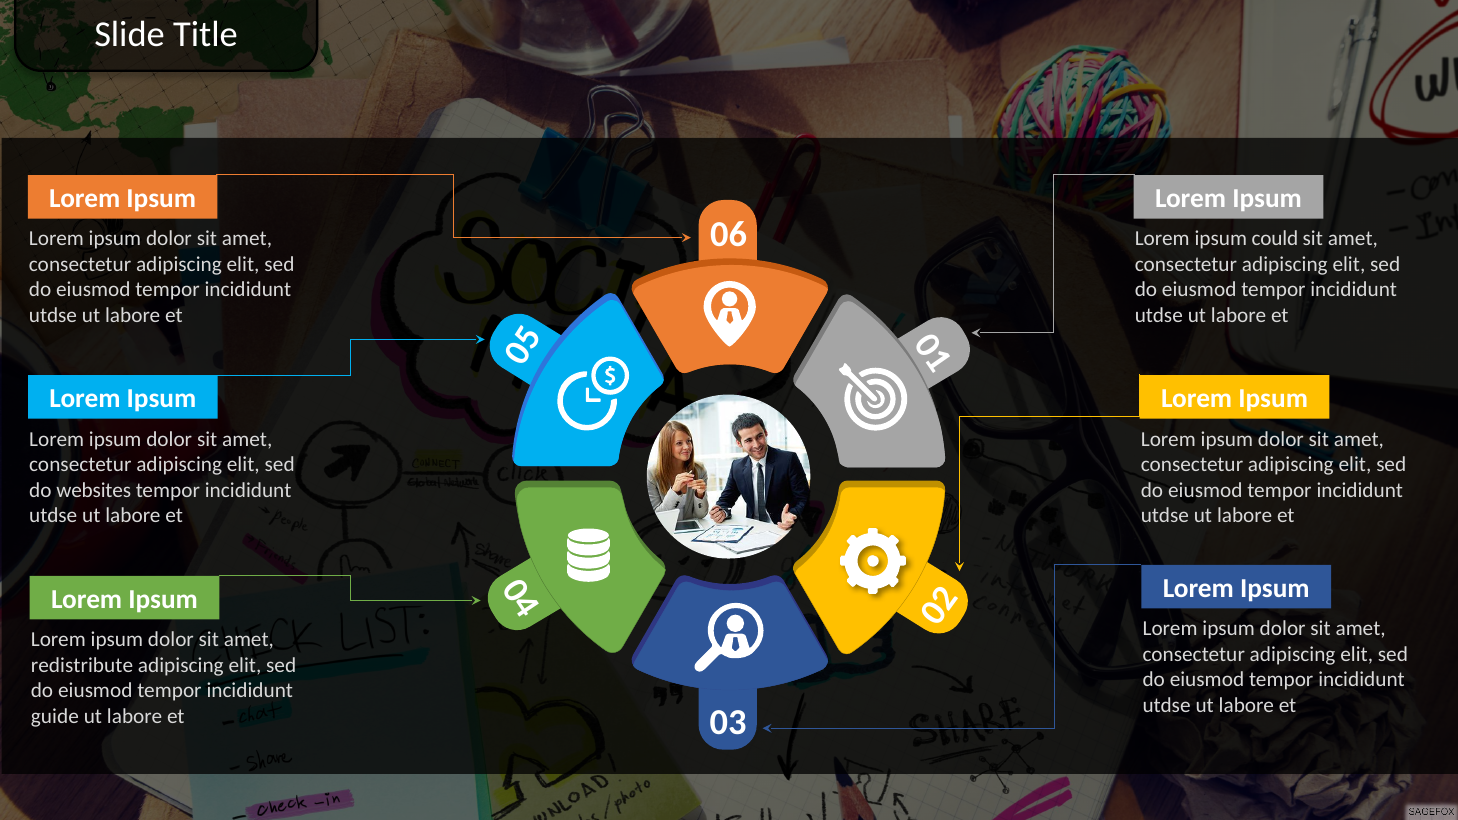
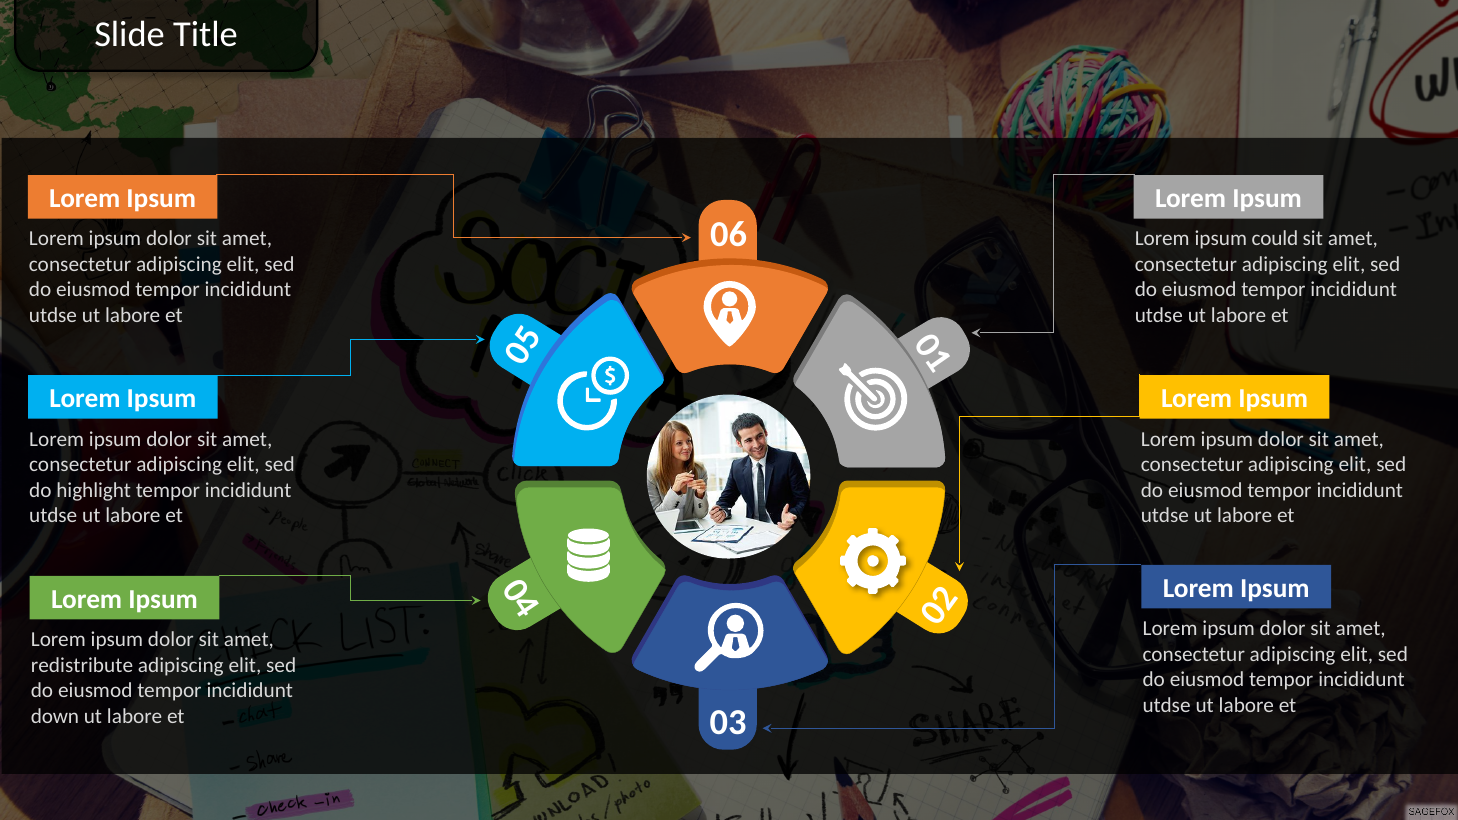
websites: websites -> highlight
guide: guide -> down
